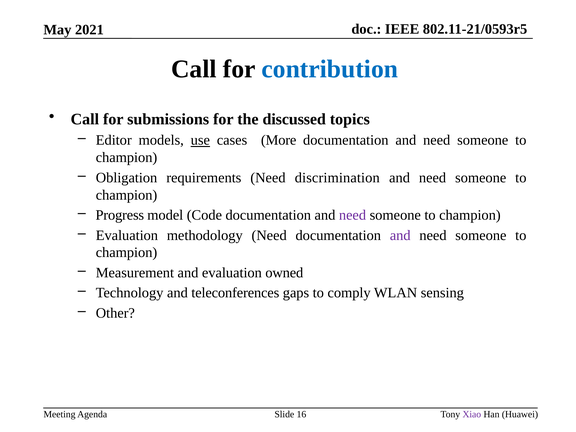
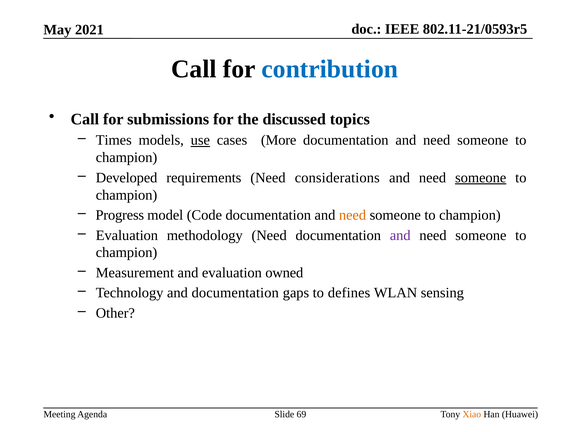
Editor: Editor -> Times
Obligation: Obligation -> Developed
discrimination: discrimination -> considerations
someone at (481, 178) underline: none -> present
need at (352, 215) colour: purple -> orange
and teleconferences: teleconferences -> documentation
comply: comply -> defines
16: 16 -> 69
Xiao colour: purple -> orange
